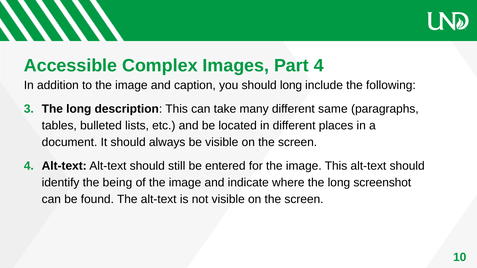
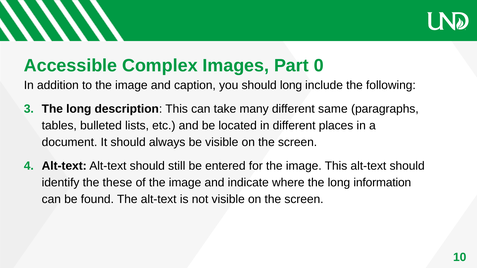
Part 4: 4 -> 0
being: being -> these
screenshot: screenshot -> information
